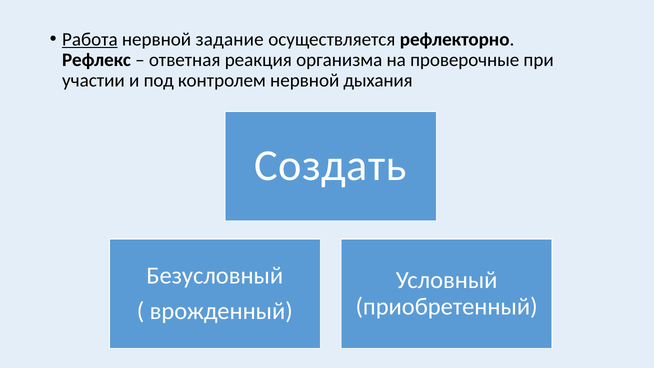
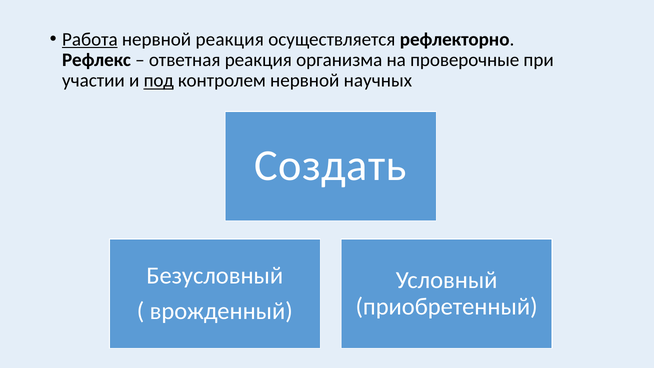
нервной задание: задание -> реакция
под underline: none -> present
дыхания: дыхания -> научных
